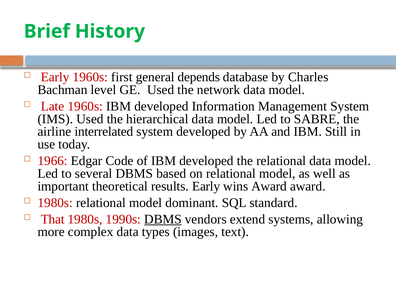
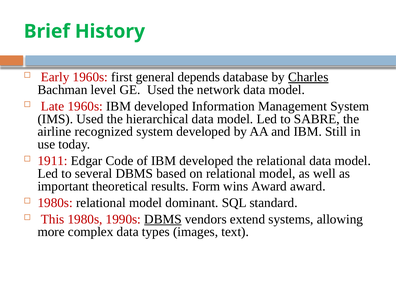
Charles underline: none -> present
interrelated: interrelated -> recognized
1966: 1966 -> 1911
results Early: Early -> Form
That: That -> This
